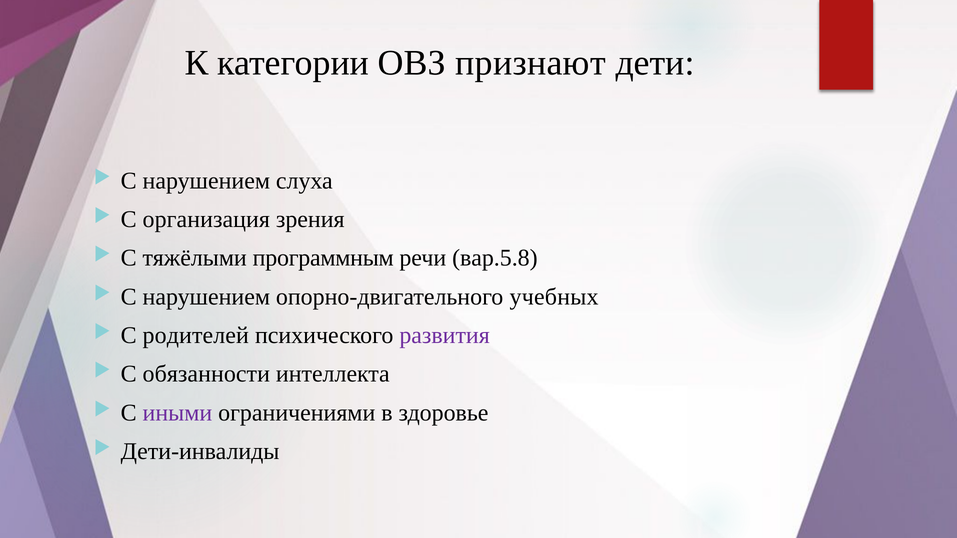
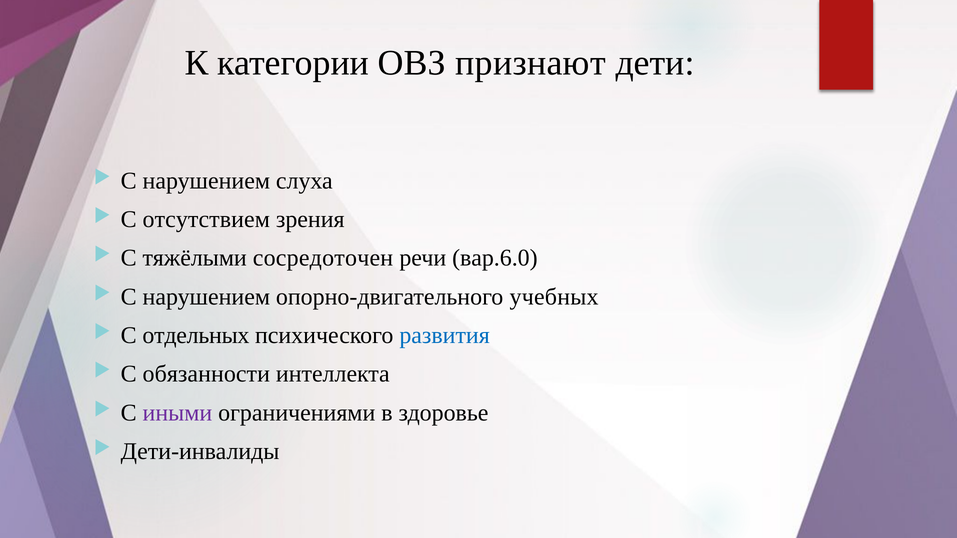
организация: организация -> отсутствием
программным: программным -> сосредоточен
вар.5.8: вар.5.8 -> вар.6.0
родителей: родителей -> отдельных
развития colour: purple -> blue
